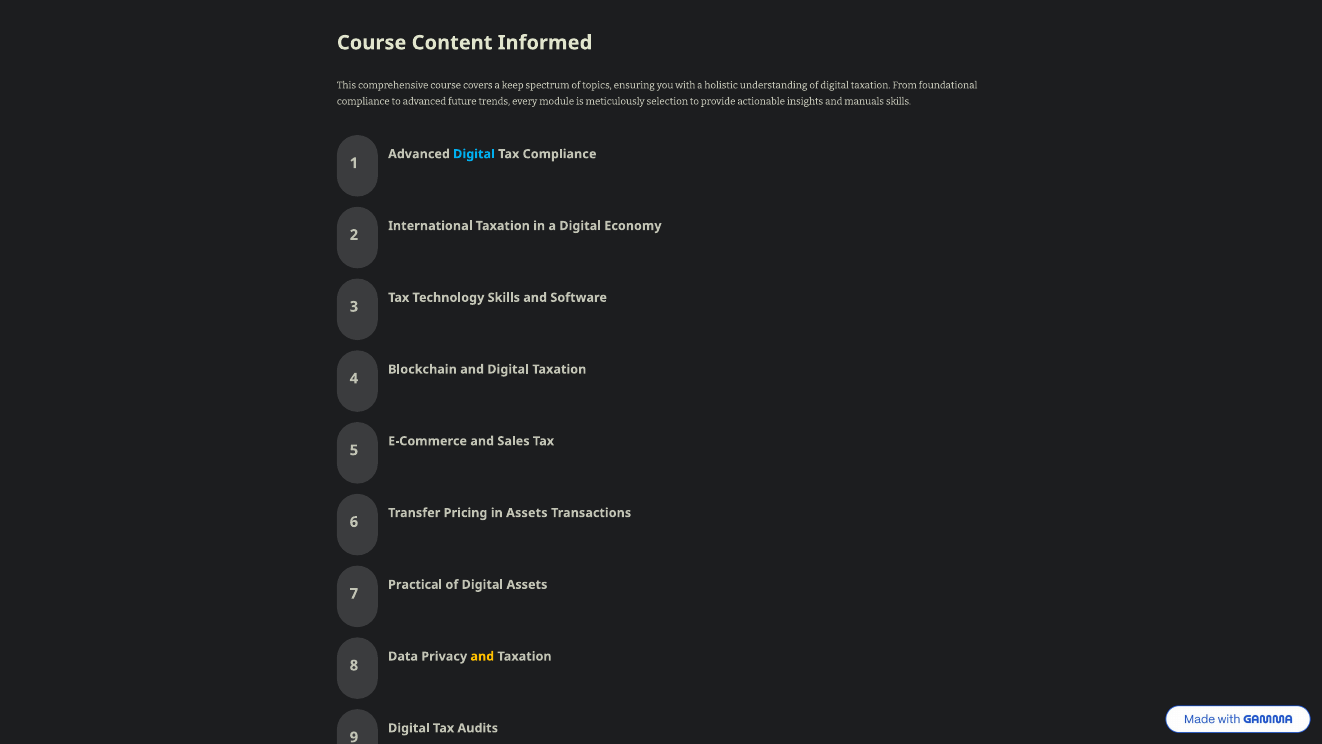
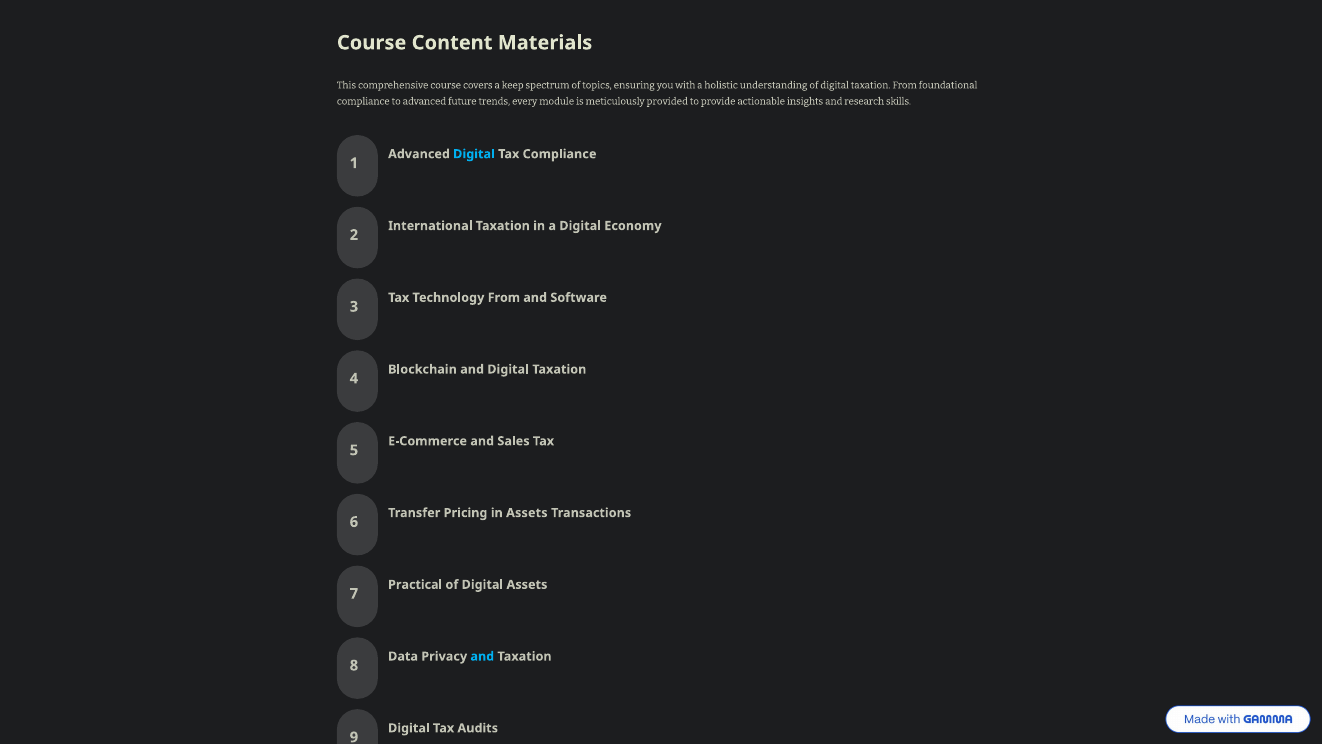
Informed: Informed -> Materials
selection: selection -> provided
manuals: manuals -> research
Technology Skills: Skills -> From
and at (482, 656) colour: yellow -> light blue
